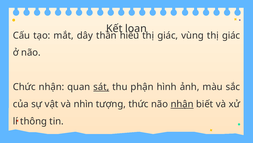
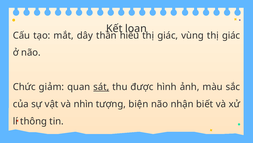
Chức nhận: nhận -> giảm
phận: phận -> được
thức: thức -> biện
nhận at (182, 104) underline: present -> none
